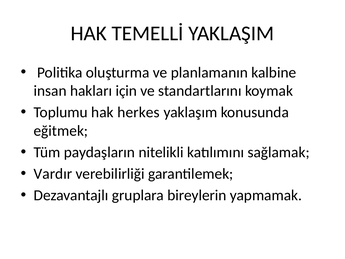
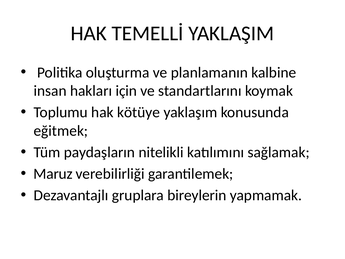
herkes: herkes -> kötüye
Vardır: Vardır -> Maruz
